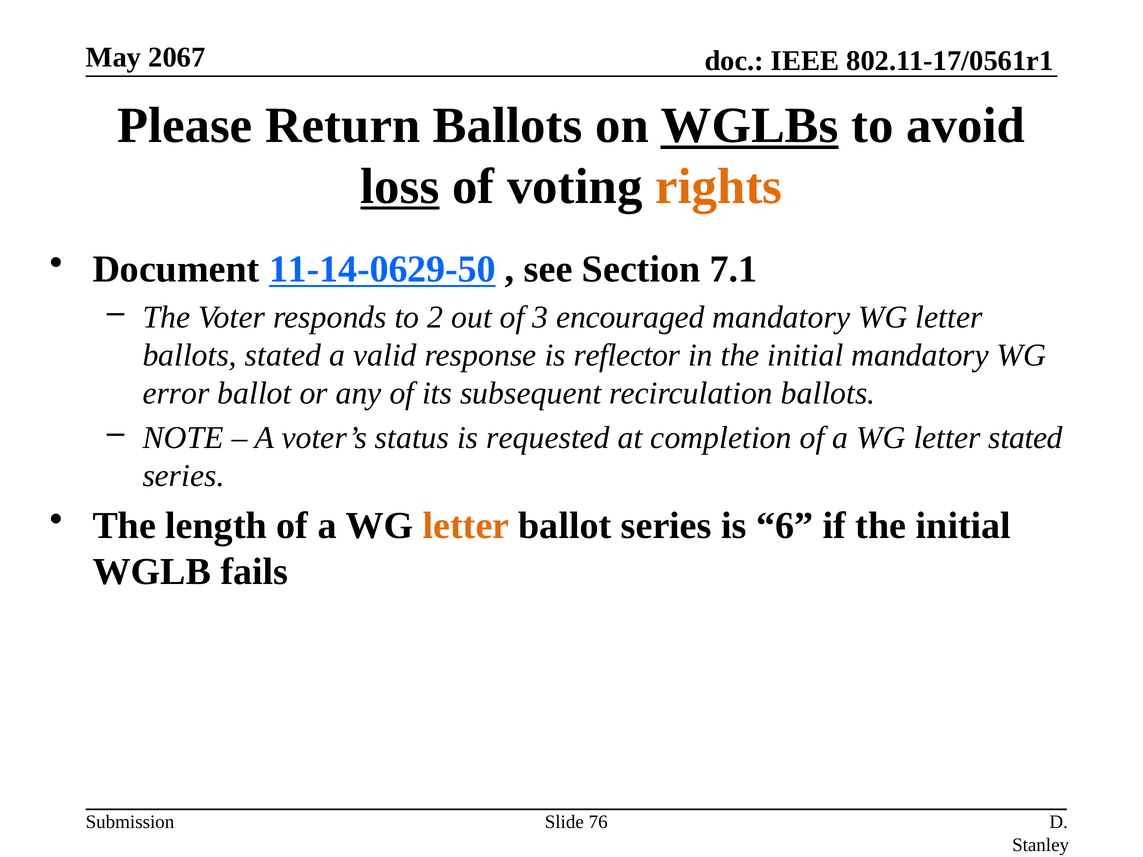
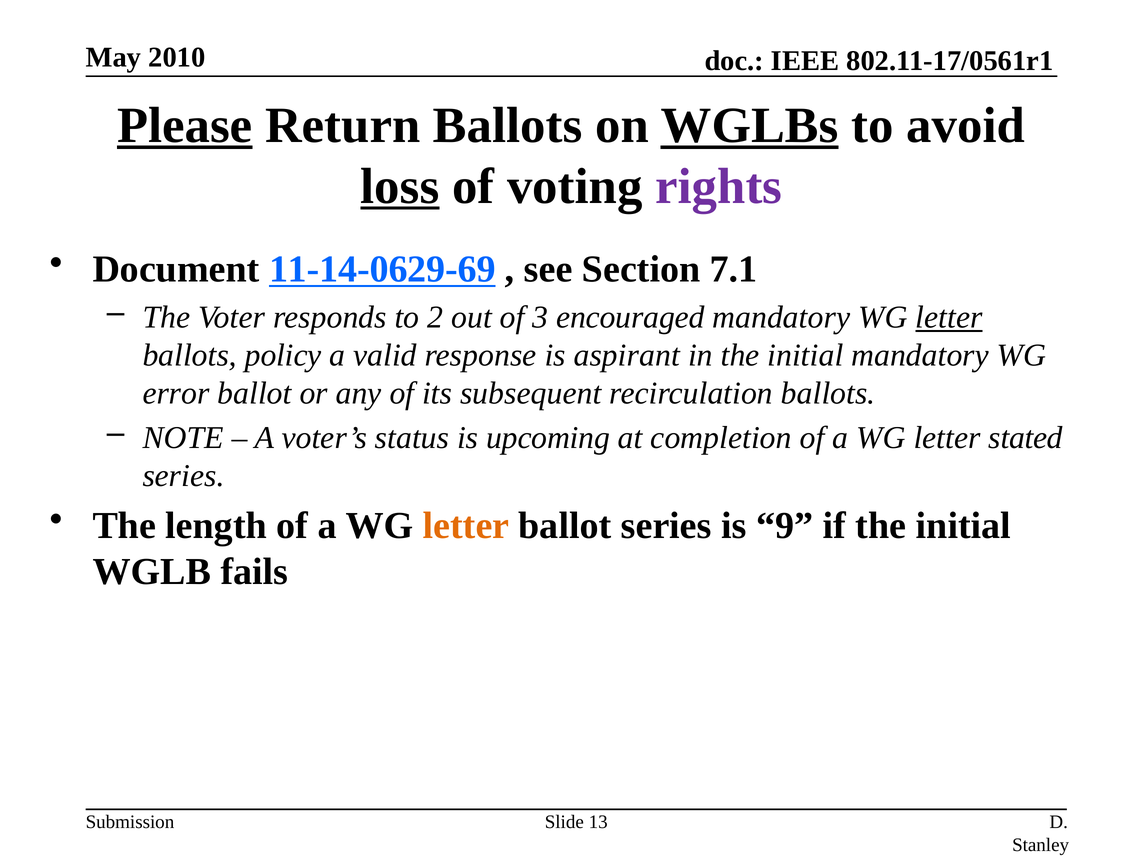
2067: 2067 -> 2010
Please underline: none -> present
rights colour: orange -> purple
11-14-0629-50: 11-14-0629-50 -> 11-14-0629-69
letter at (949, 317) underline: none -> present
ballots stated: stated -> policy
reflector: reflector -> aspirant
requested: requested -> upcoming
6: 6 -> 9
76: 76 -> 13
